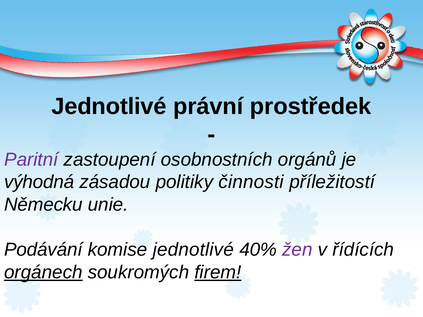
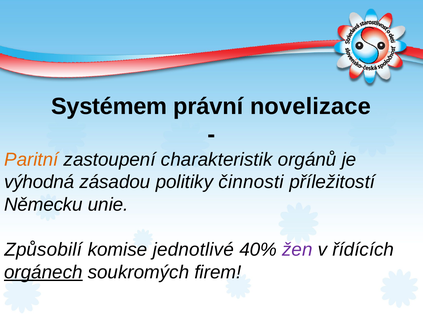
Jednotlivé at (109, 106): Jednotlivé -> Systémem
prostředek: prostředek -> novelizace
Paritní colour: purple -> orange
osobnostních: osobnostních -> charakteristik
Podávání: Podávání -> Způsobilí
firem underline: present -> none
